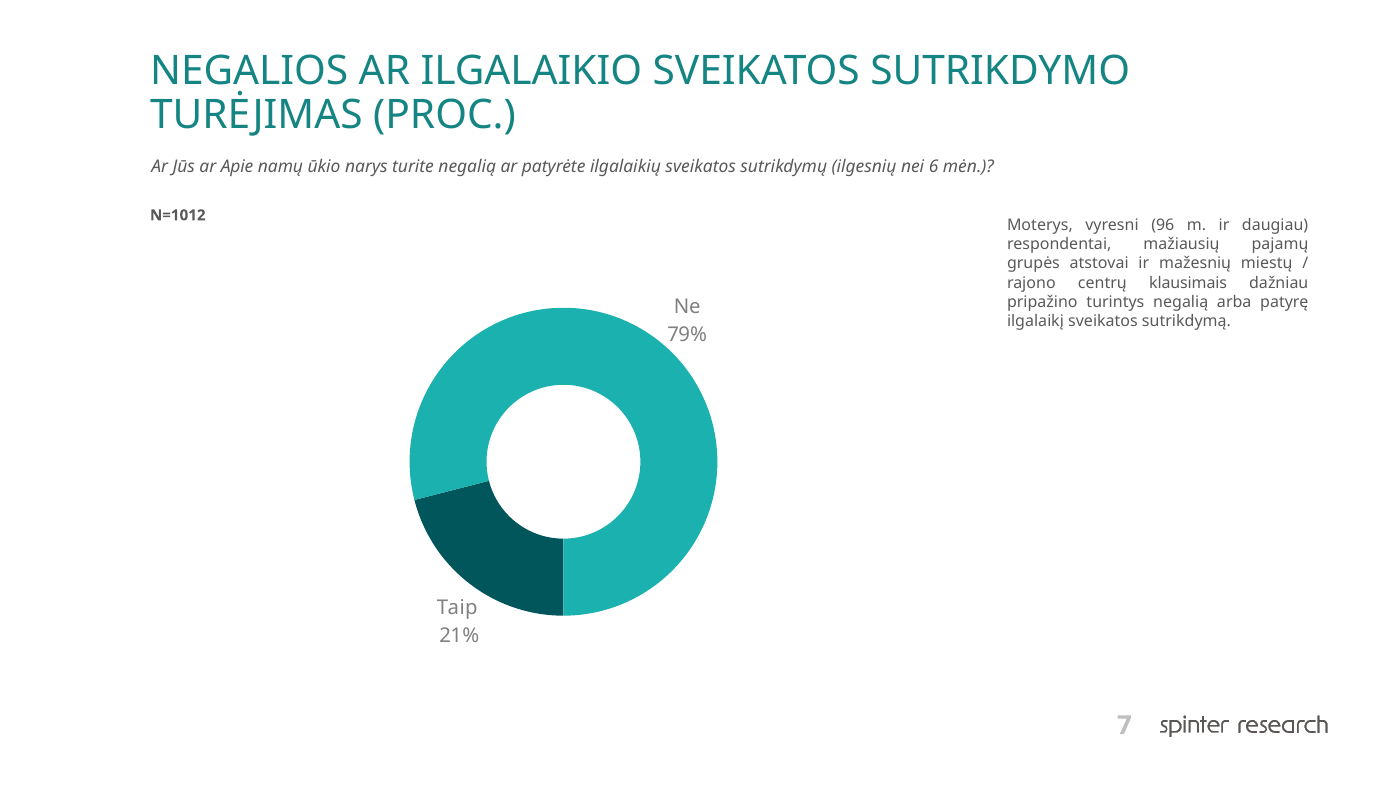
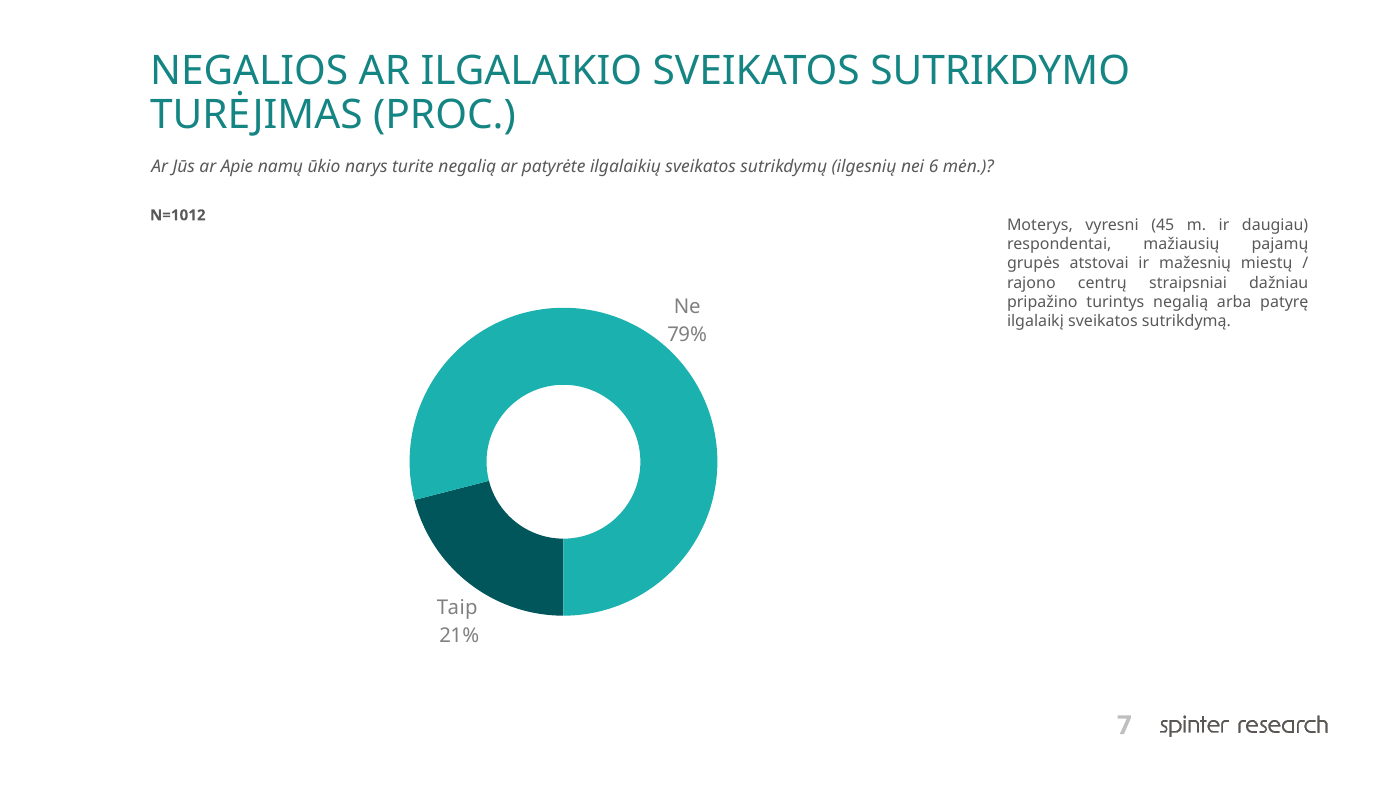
96: 96 -> 45
klausimais: klausimais -> straipsniai
